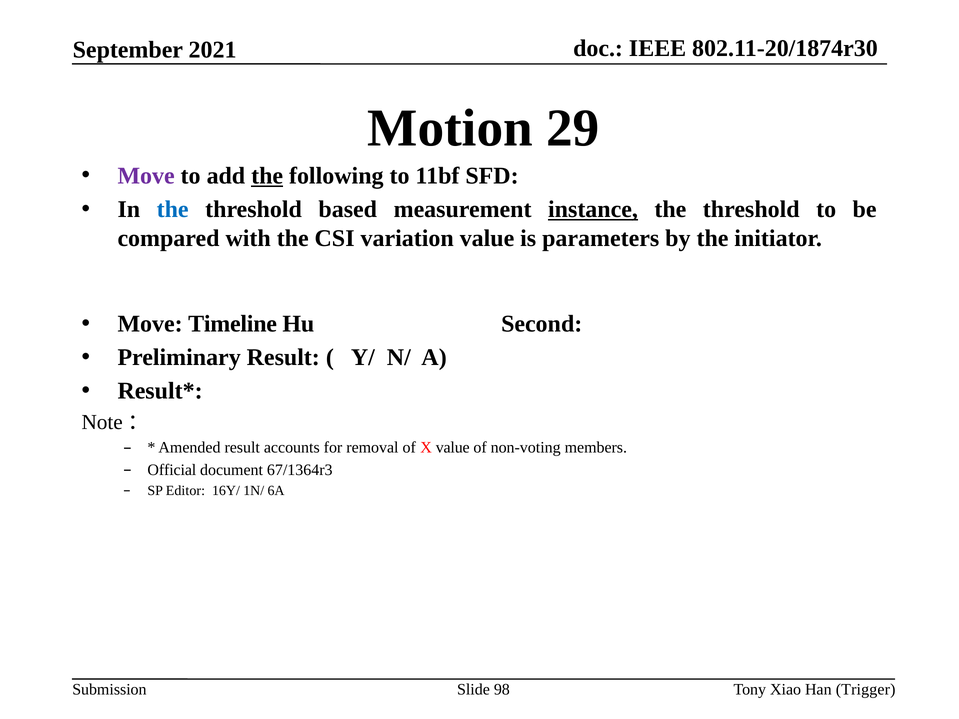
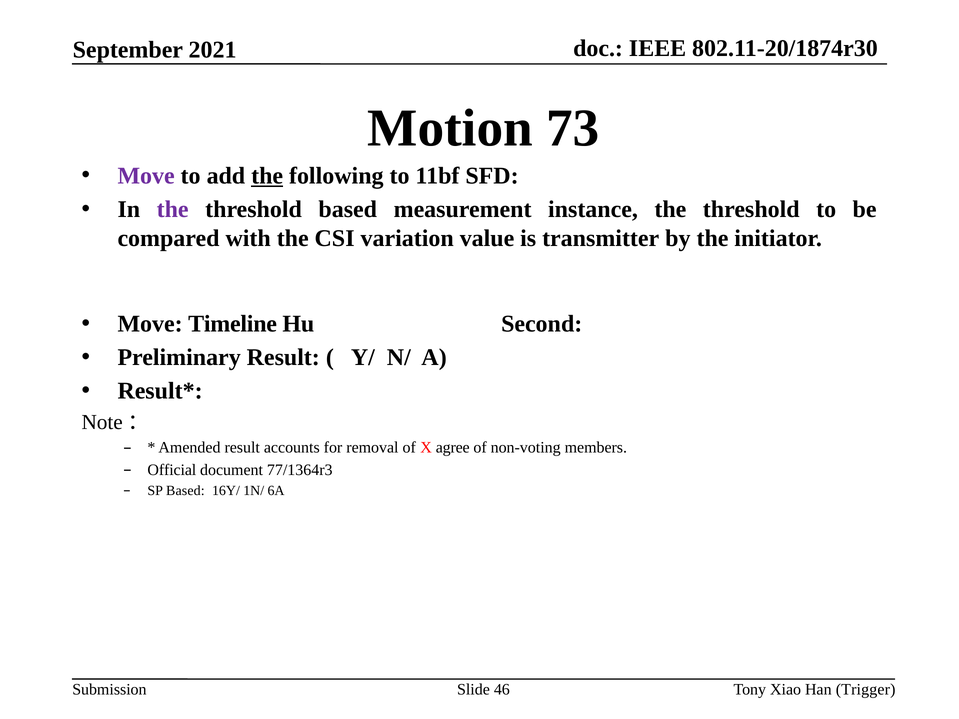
29: 29 -> 73
the at (173, 209) colour: blue -> purple
instance underline: present -> none
parameters: parameters -> transmitter
X value: value -> agree
67/1364r3: 67/1364r3 -> 77/1364r3
SP Editor: Editor -> Based
98: 98 -> 46
